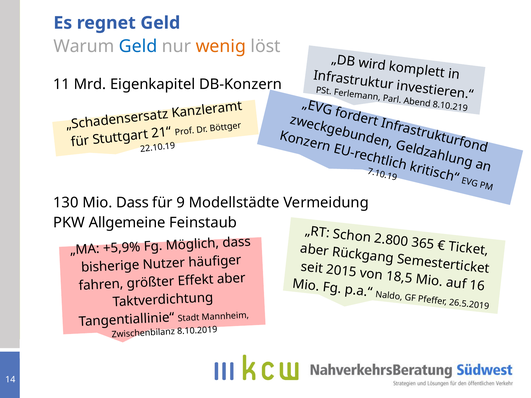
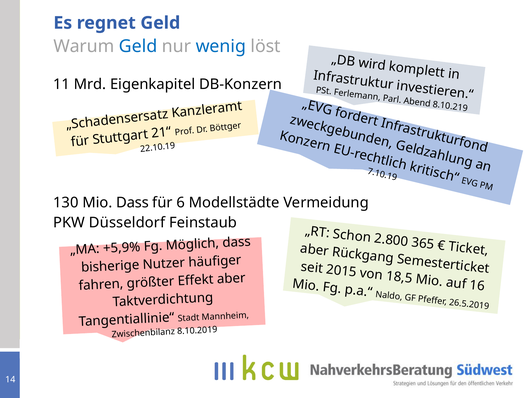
wenig colour: orange -> blue
9: 9 -> 6
Allgemeine: Allgemeine -> Düsseldorf
